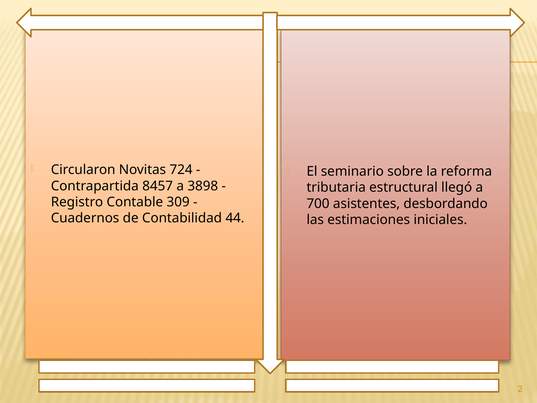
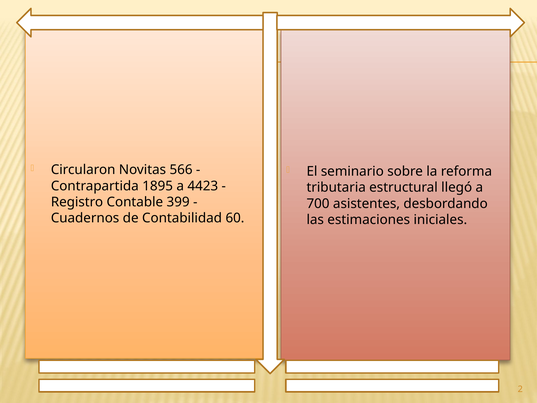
724: 724 -> 566
8457: 8457 -> 1895
3898: 3898 -> 4423
309: 309 -> 399
44: 44 -> 60
